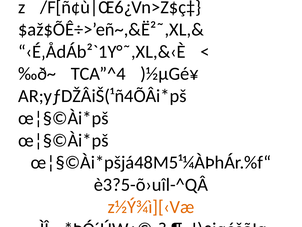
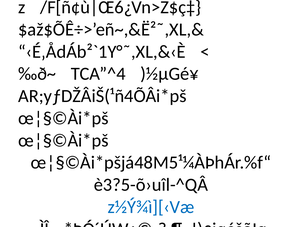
z½Ý¾ì][‹Væ colour: orange -> blue
